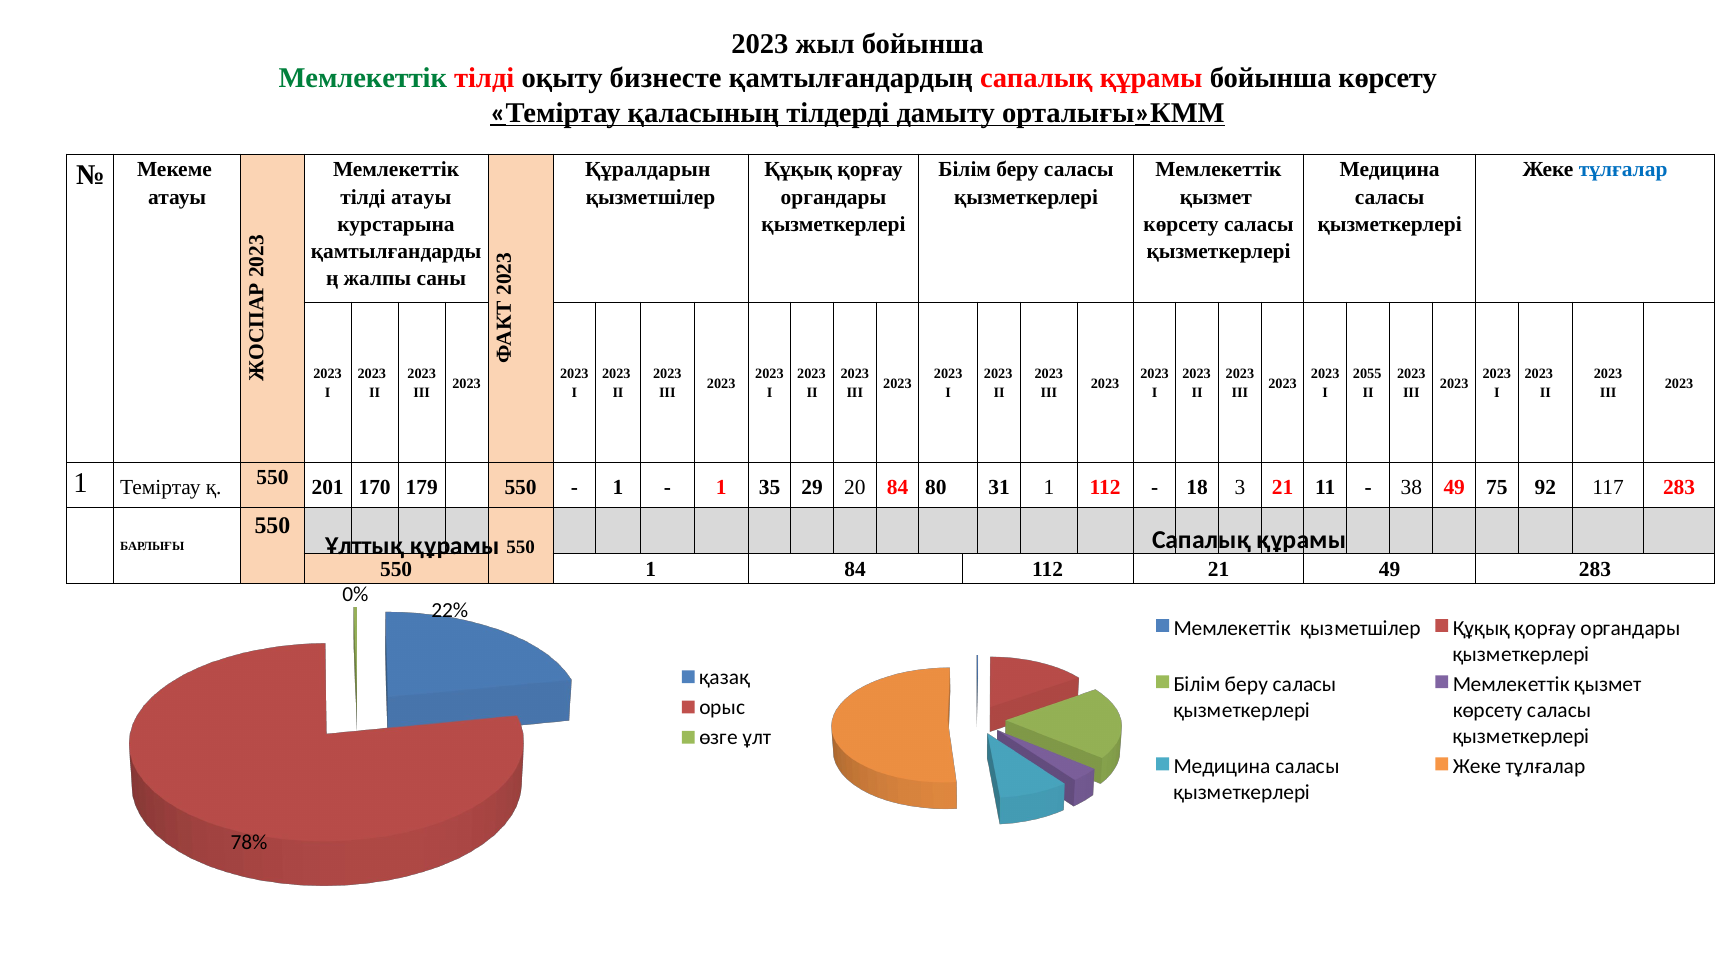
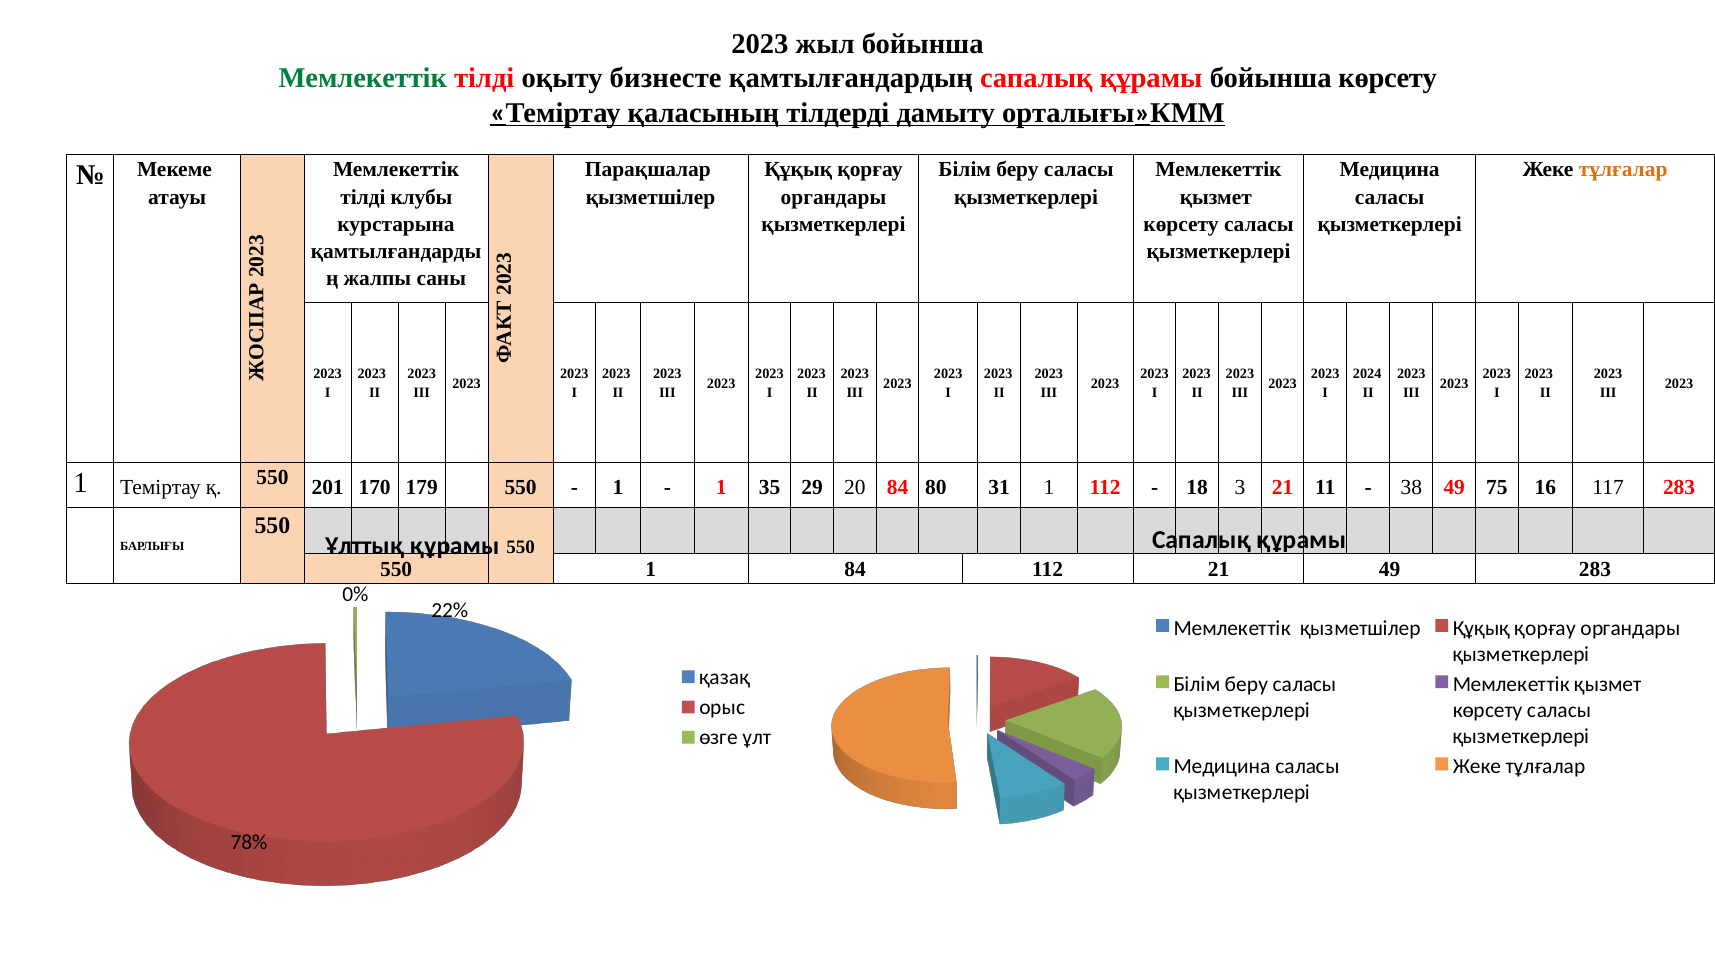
Құралдарын: Құралдарын -> Парақшалар
тұлғалар at (1623, 170) colour: blue -> orange
тілді атауы: атауы -> клубы
2055: 2055 -> 2024
92: 92 -> 16
